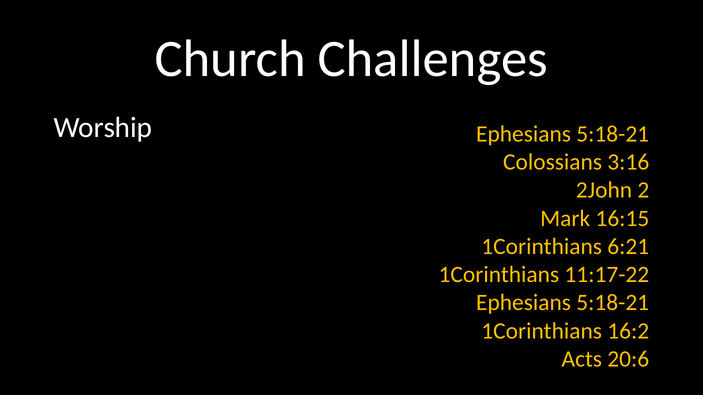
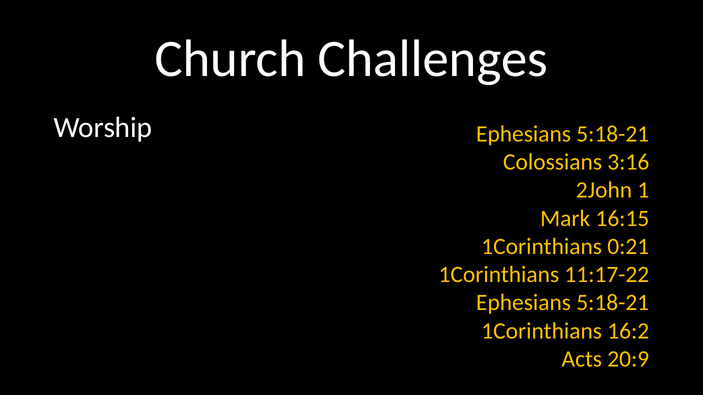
2: 2 -> 1
6:21: 6:21 -> 0:21
20:6: 20:6 -> 20:9
